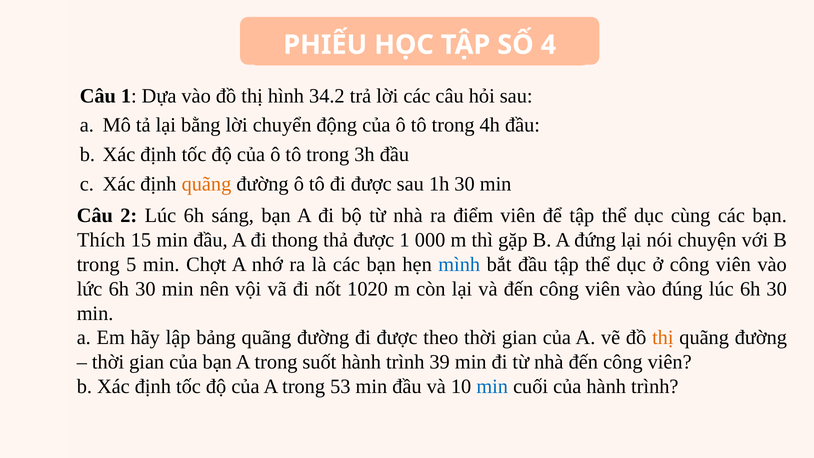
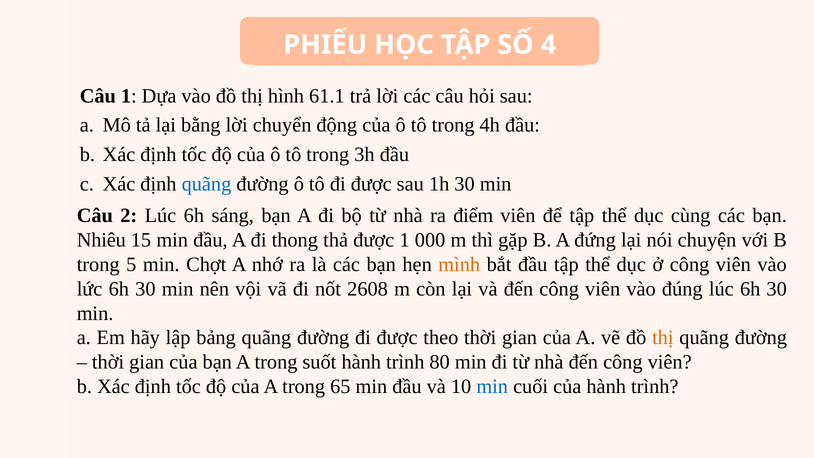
34.2: 34.2 -> 61.1
quãng at (206, 184) colour: orange -> blue
Thích: Thích -> Nhiêu
mình colour: blue -> orange
1020: 1020 -> 2608
39: 39 -> 80
53: 53 -> 65
